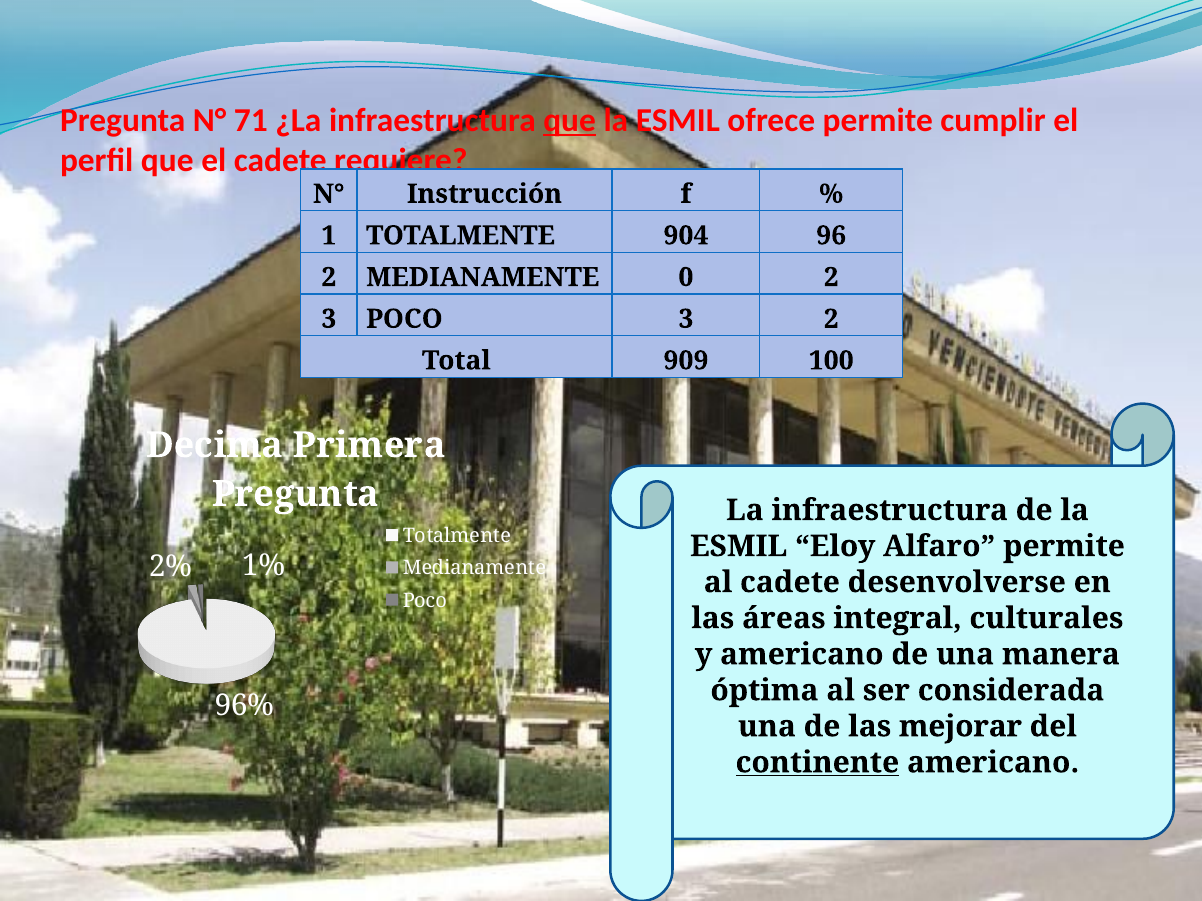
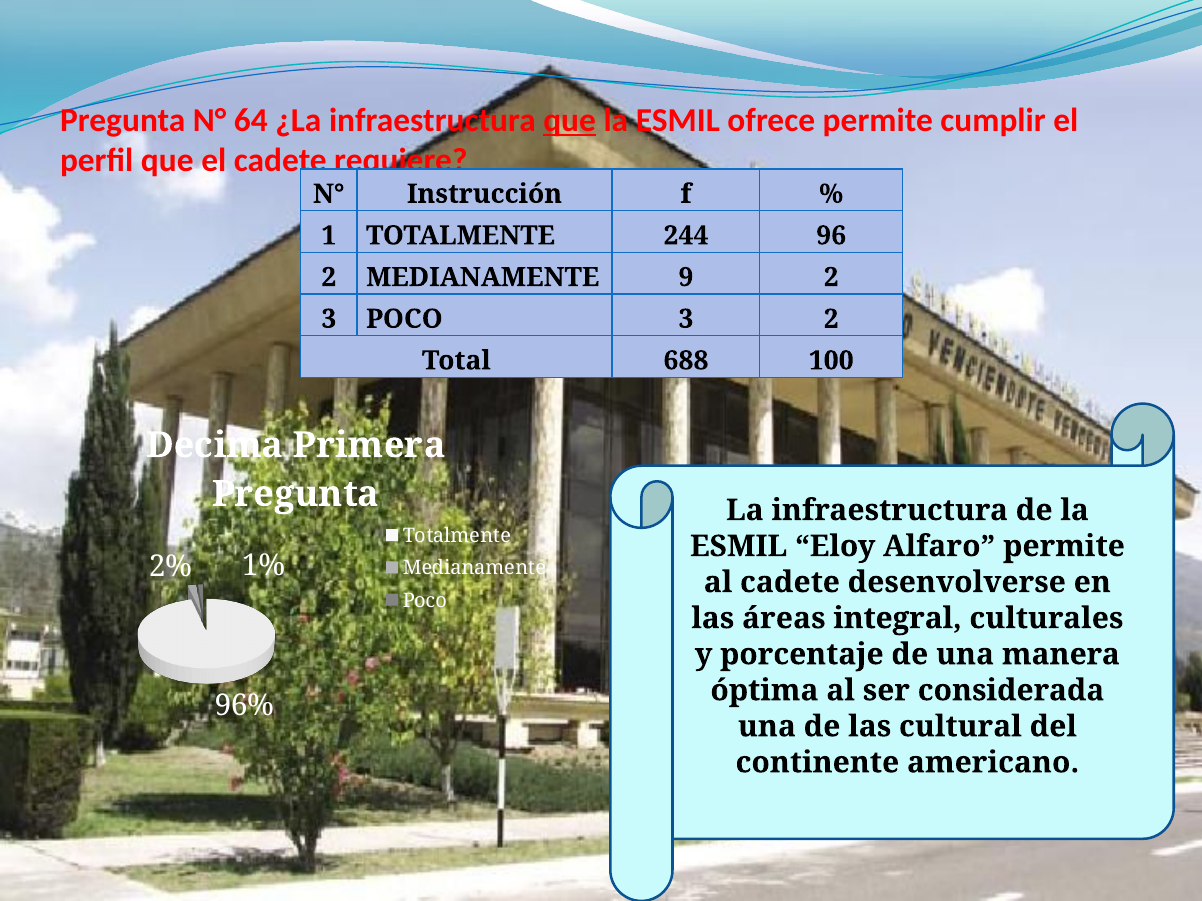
71: 71 -> 64
904: 904 -> 244
0: 0 -> 9
909: 909 -> 688
y americano: americano -> porcentaje
mejorar: mejorar -> cultural
continente underline: present -> none
